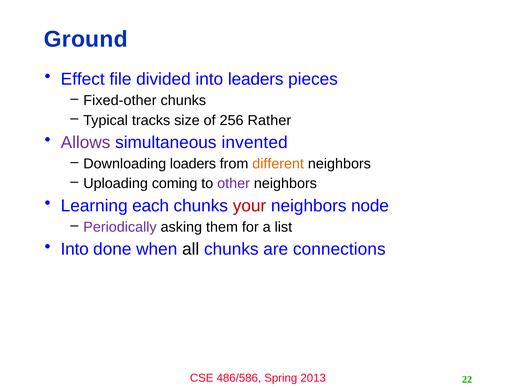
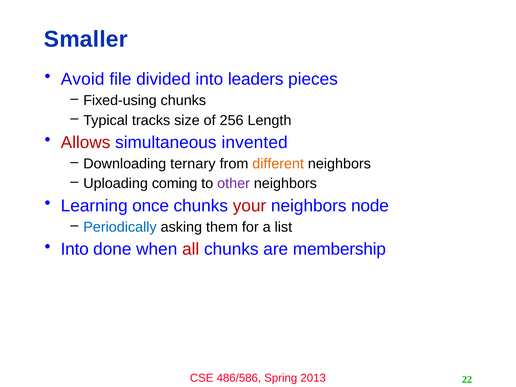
Ground: Ground -> Smaller
Effect: Effect -> Avoid
Fixed-other: Fixed-other -> Fixed-using
Rather: Rather -> Length
Allows colour: purple -> red
loaders: loaders -> ternary
each: each -> once
Periodically colour: purple -> blue
all colour: black -> red
connections: connections -> membership
